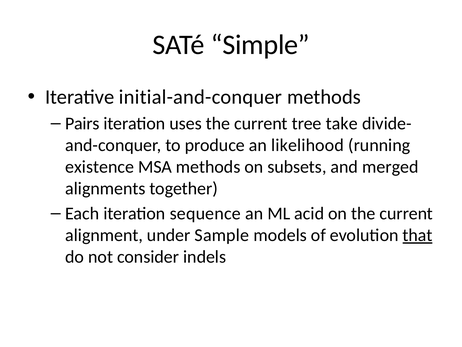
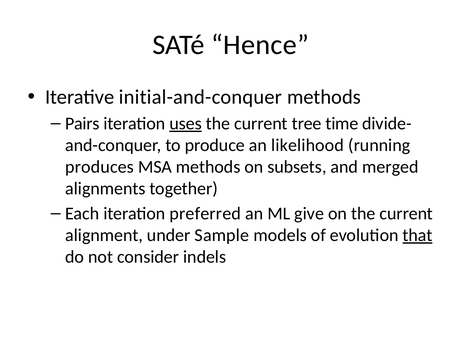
Simple: Simple -> Hence
uses underline: none -> present
take: take -> time
existence: existence -> produces
sequence: sequence -> preferred
acid: acid -> give
